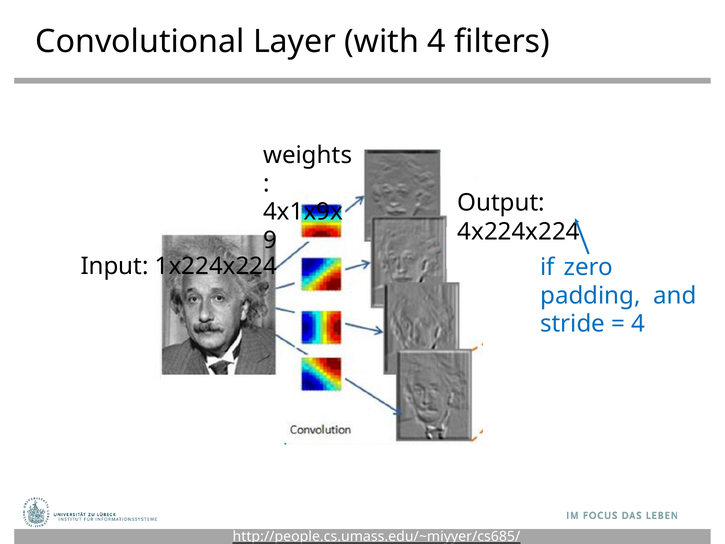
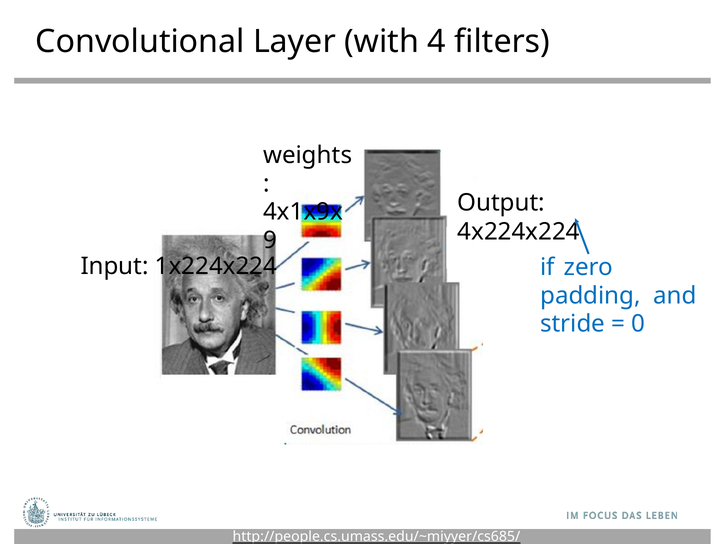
4 at (638, 324): 4 -> 0
